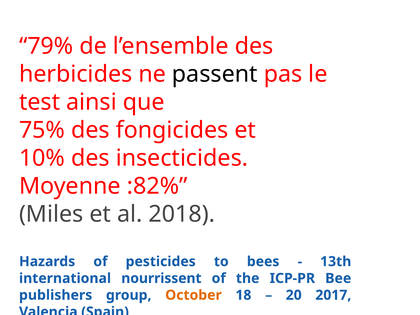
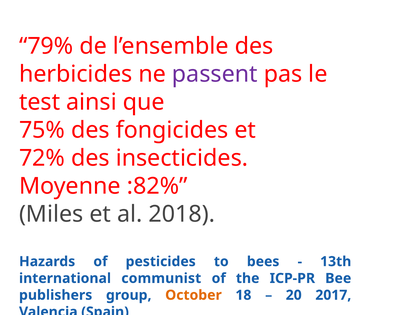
passent colour: black -> purple
10%: 10% -> 72%
nourrissent: nourrissent -> communist
